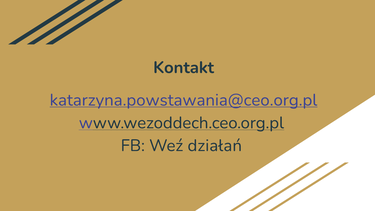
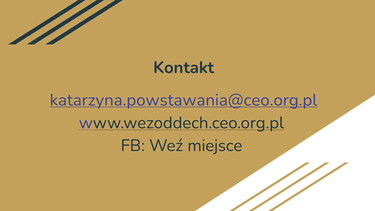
działań: działań -> miejsce
